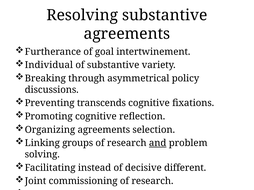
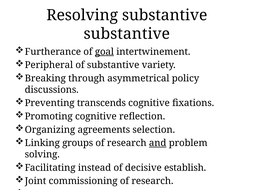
agreements at (127, 34): agreements -> substantive
goal underline: none -> present
Individual: Individual -> Peripheral
different: different -> establish
